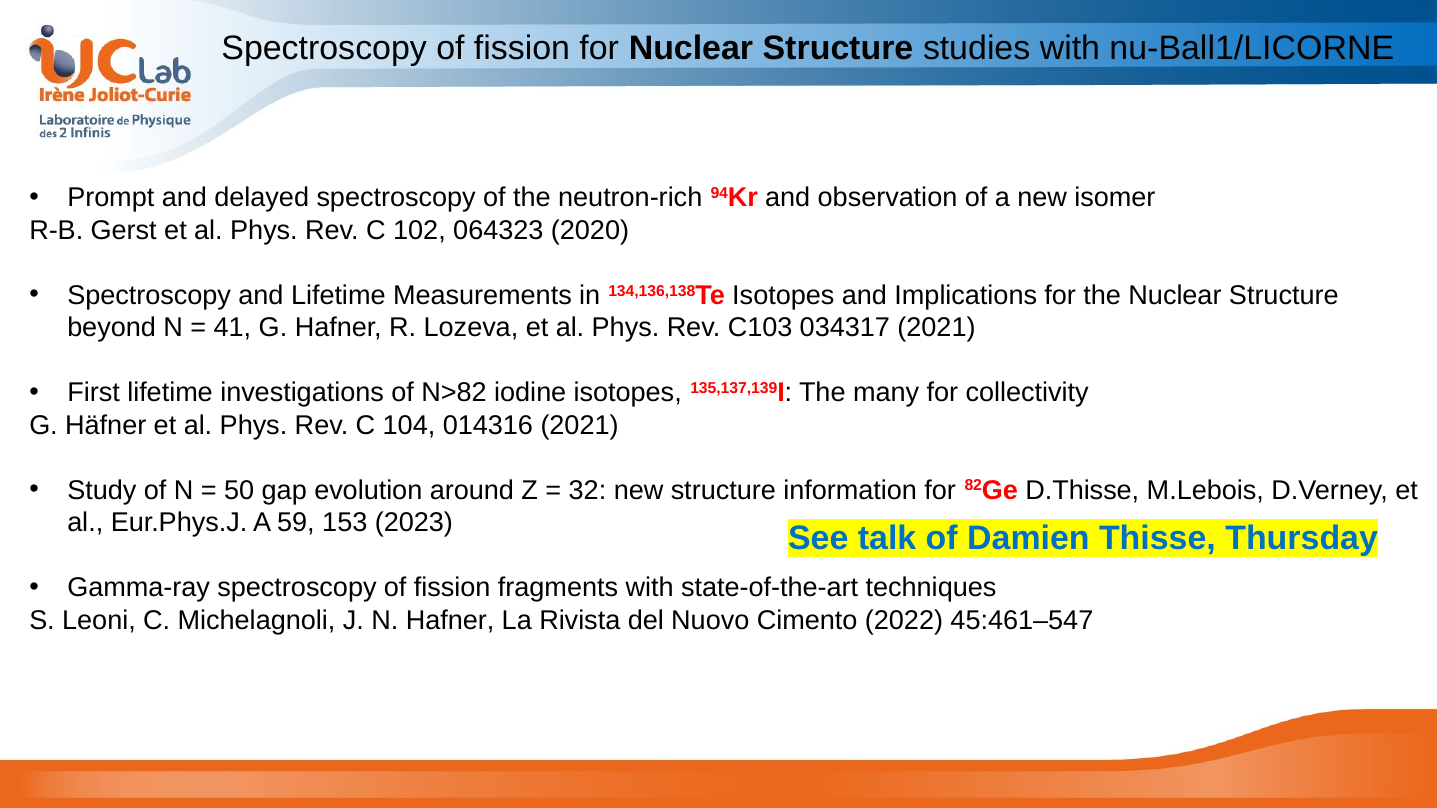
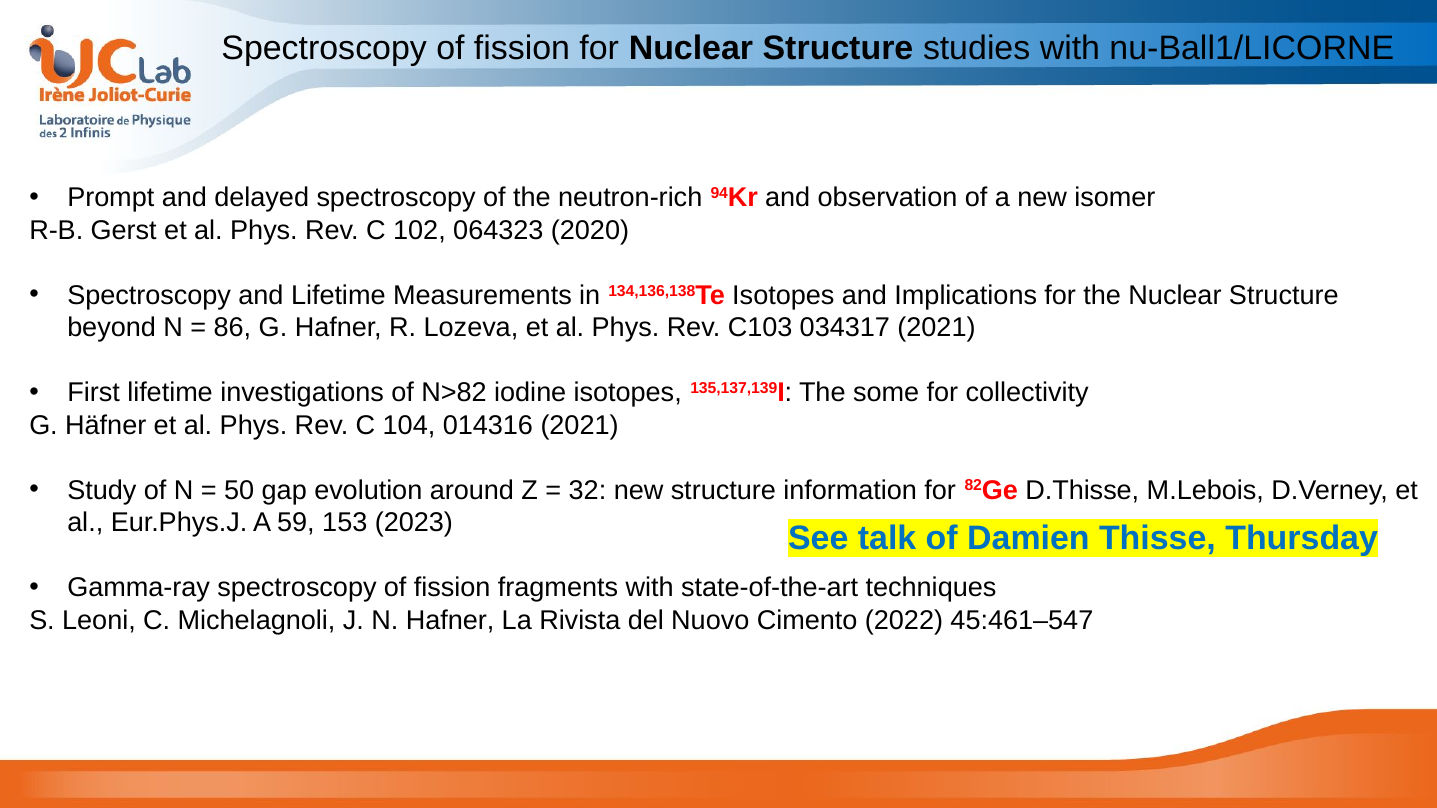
41: 41 -> 86
many: many -> some
